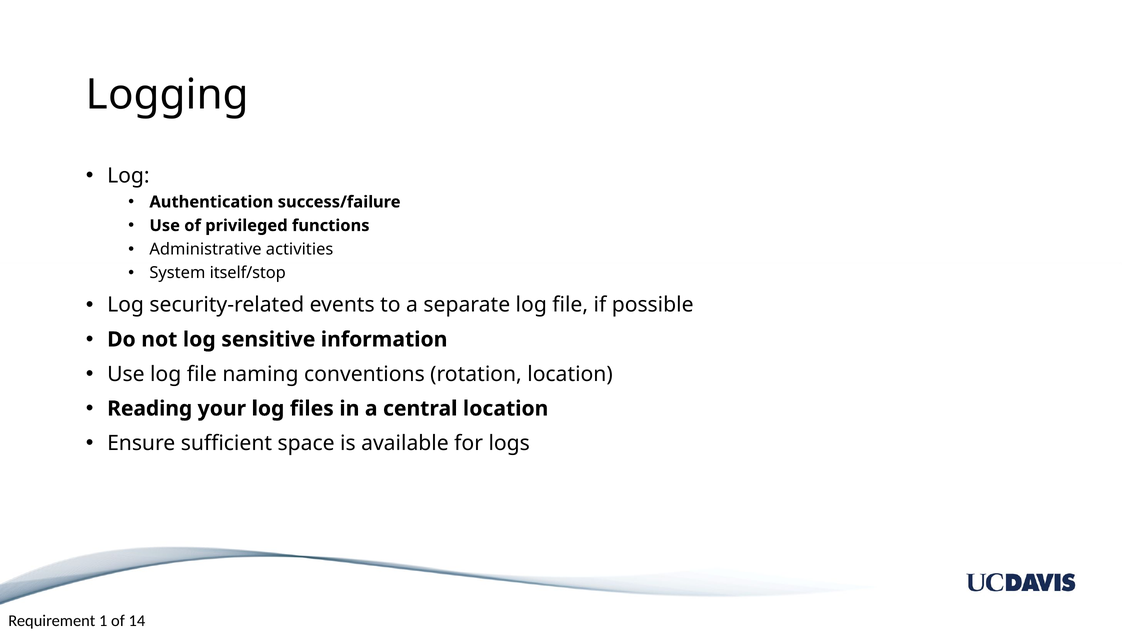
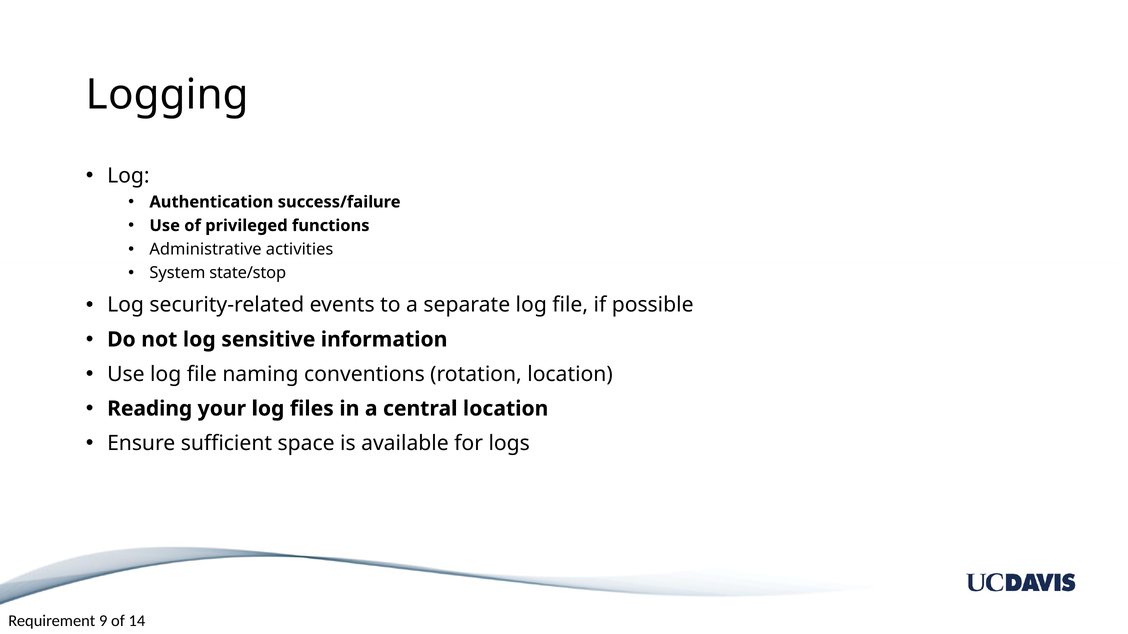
itself/stop: itself/stop -> state/stop
1: 1 -> 9
